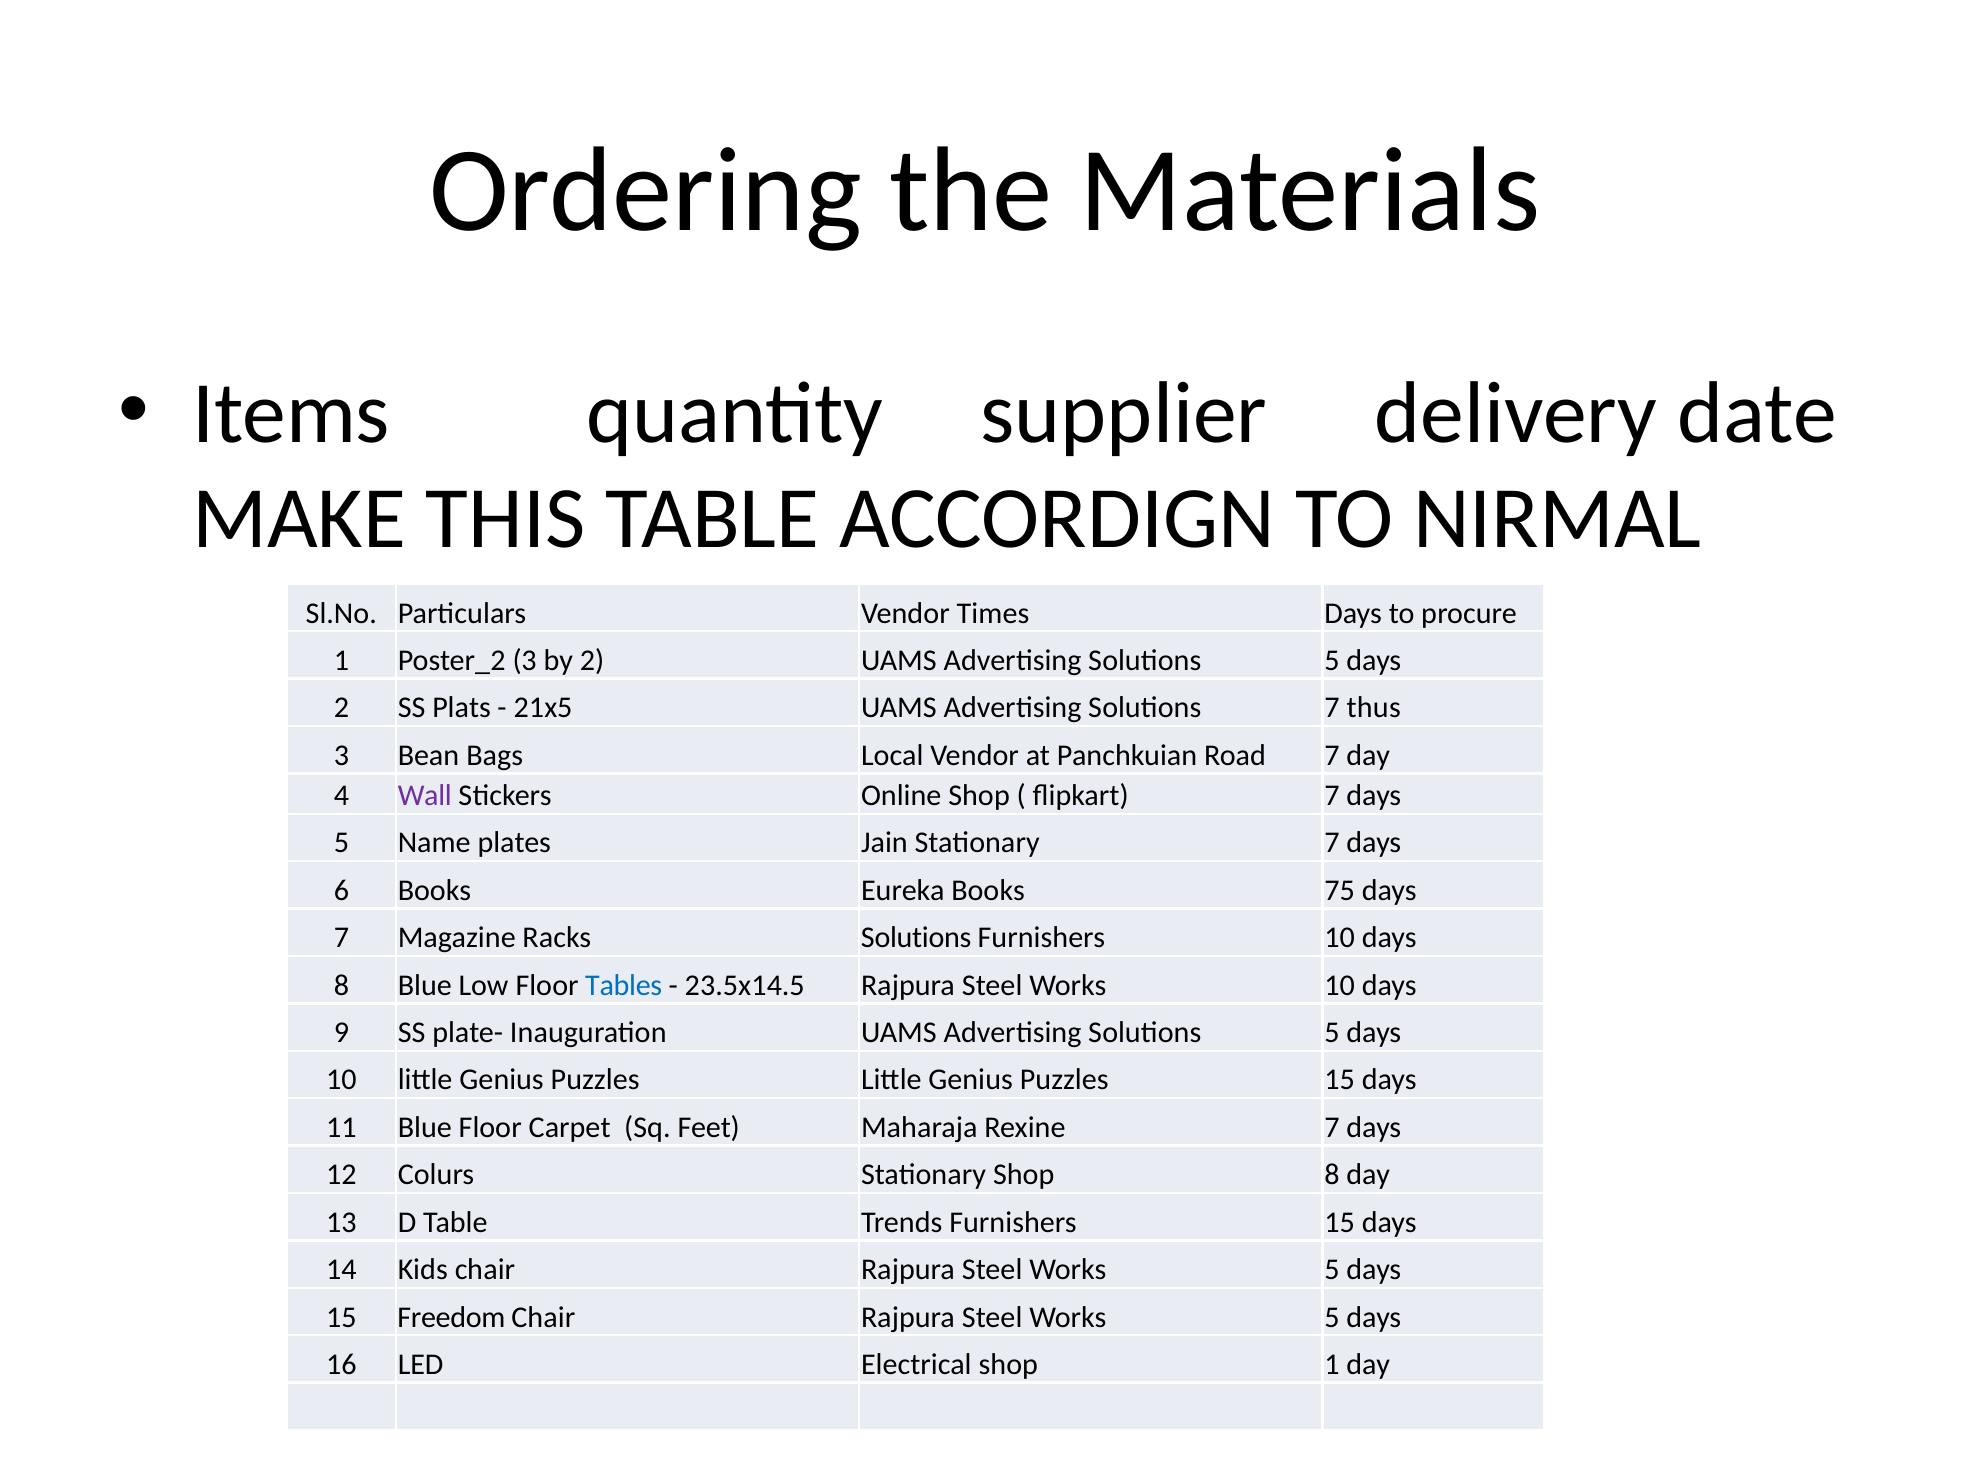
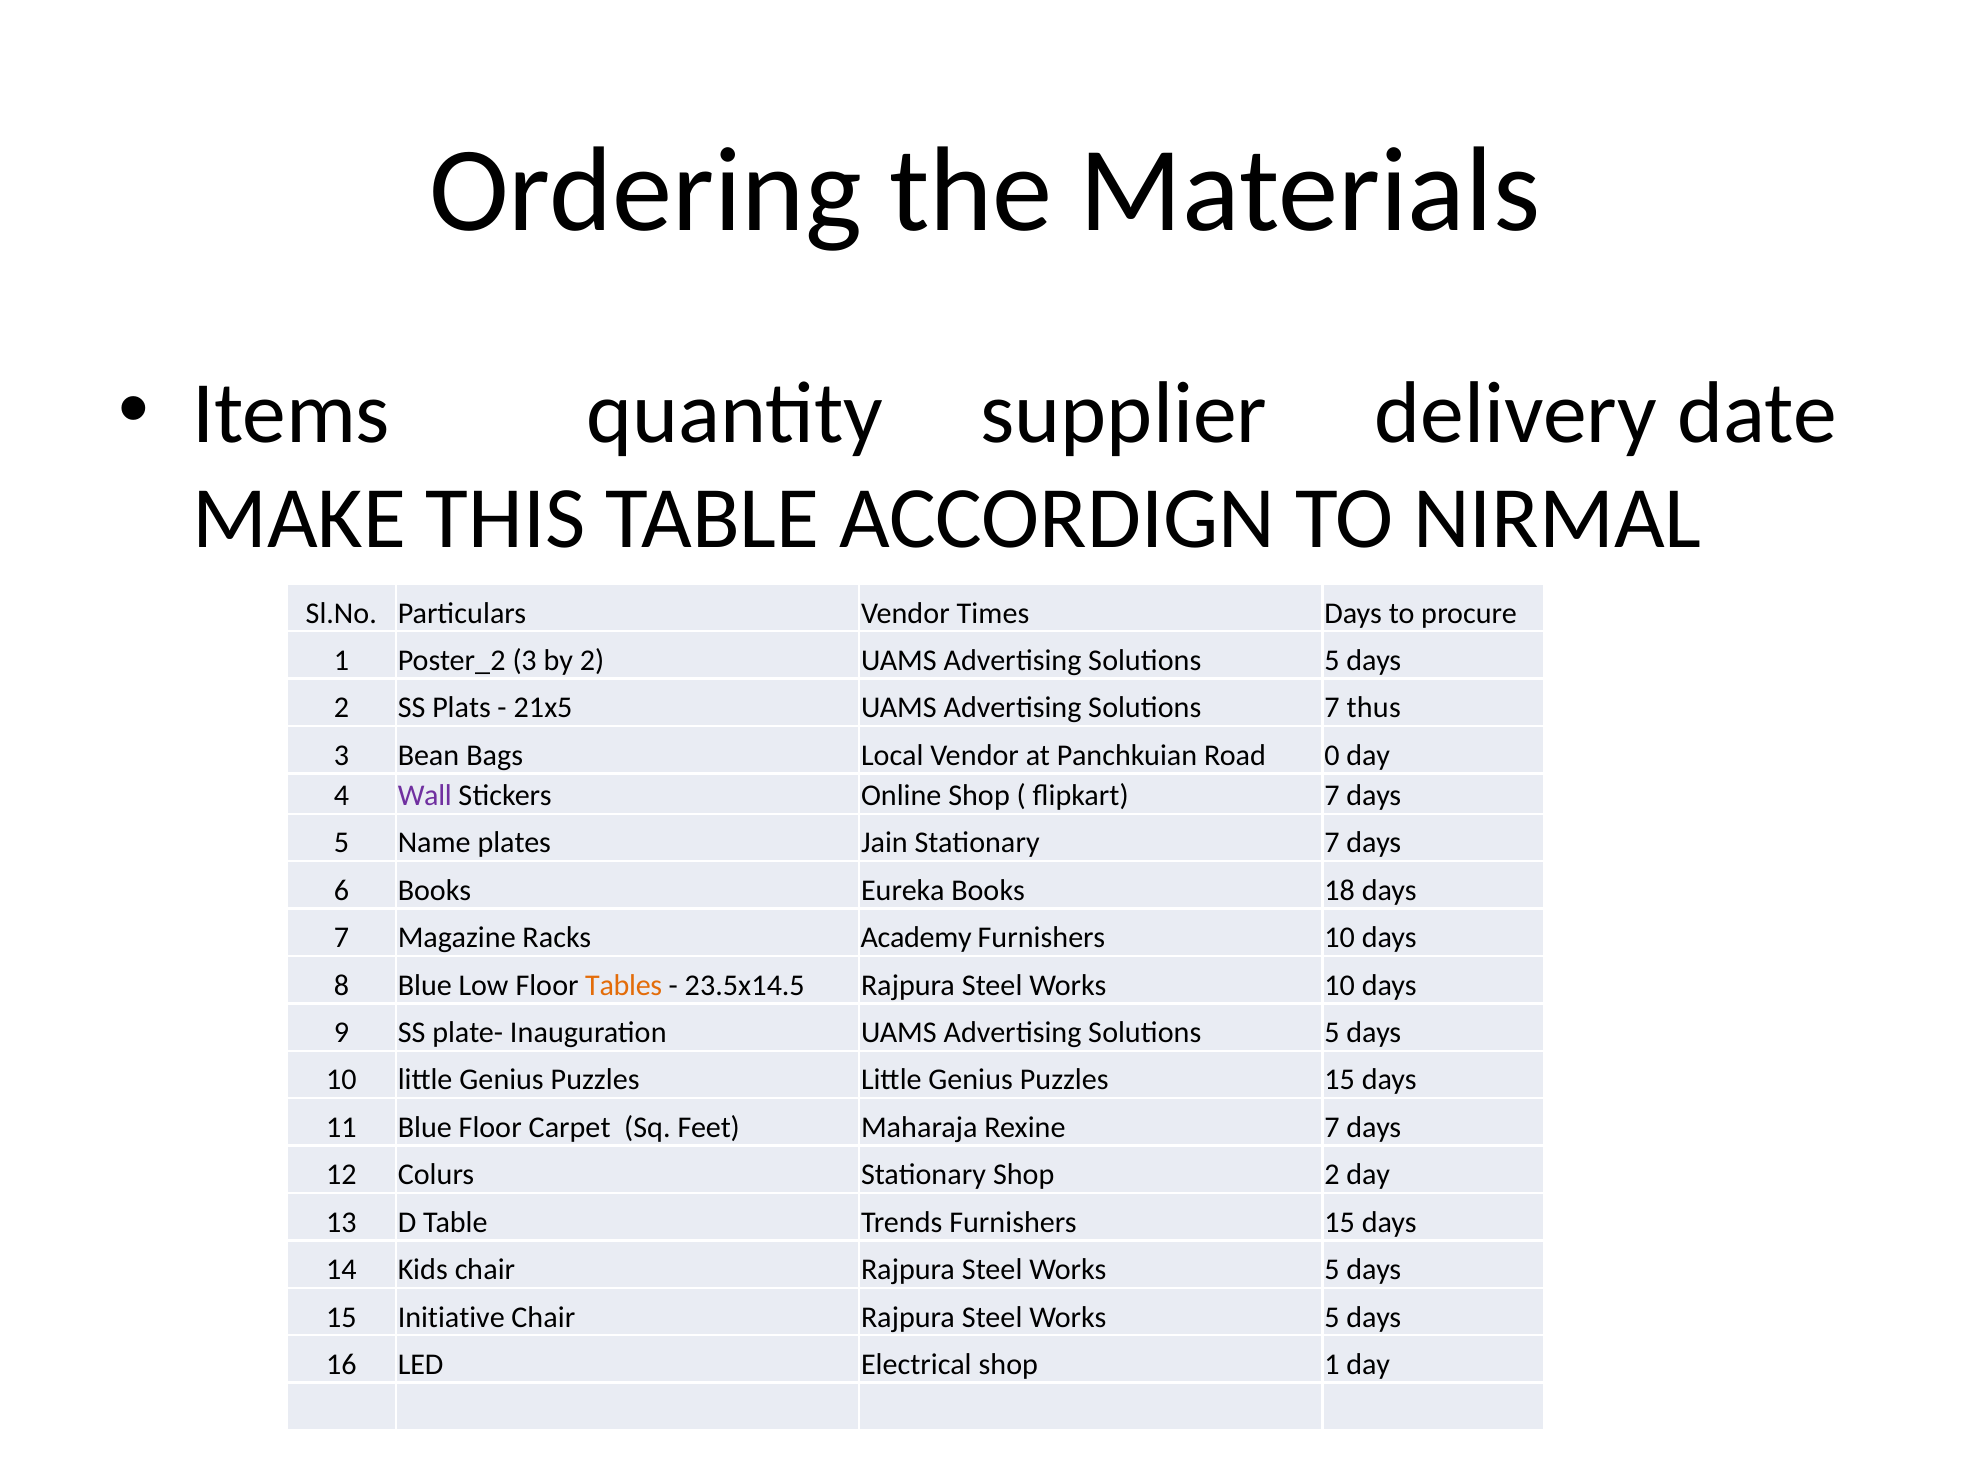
Road 7: 7 -> 0
75: 75 -> 18
Racks Solutions: Solutions -> Academy
Tables colour: blue -> orange
Shop 8: 8 -> 2
Freedom: Freedom -> Initiative
